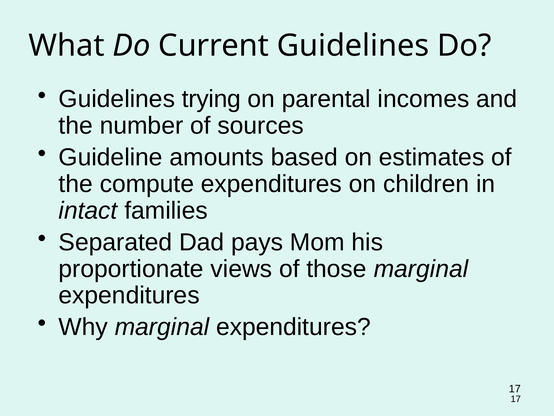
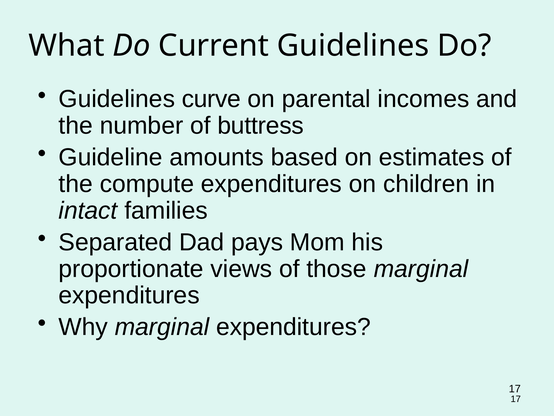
trying: trying -> curve
sources: sources -> buttress
